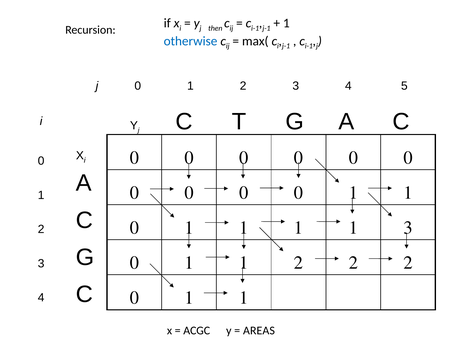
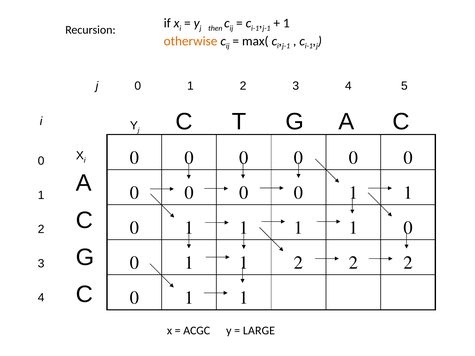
otherwise colour: blue -> orange
1 1 1 3: 3 -> 0
AREAS: AREAS -> LARGE
